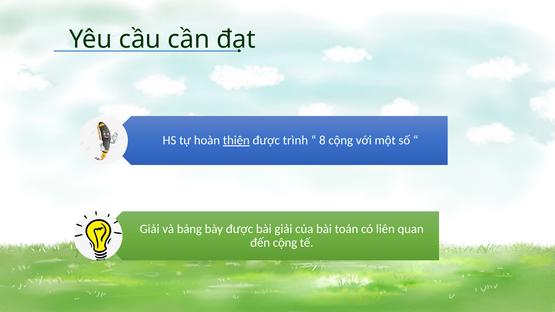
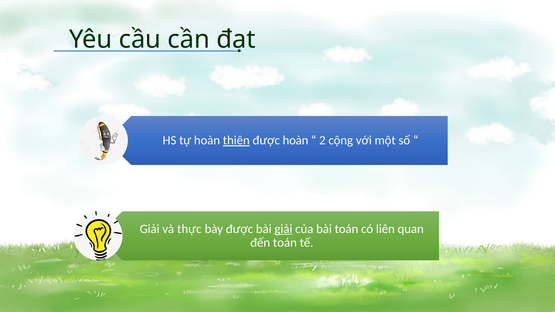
được trình: trình -> hoàn
8: 8 -> 2
bảng: bảng -> thực
giải at (283, 229) underline: none -> present
đến cộng: cộng -> toán
